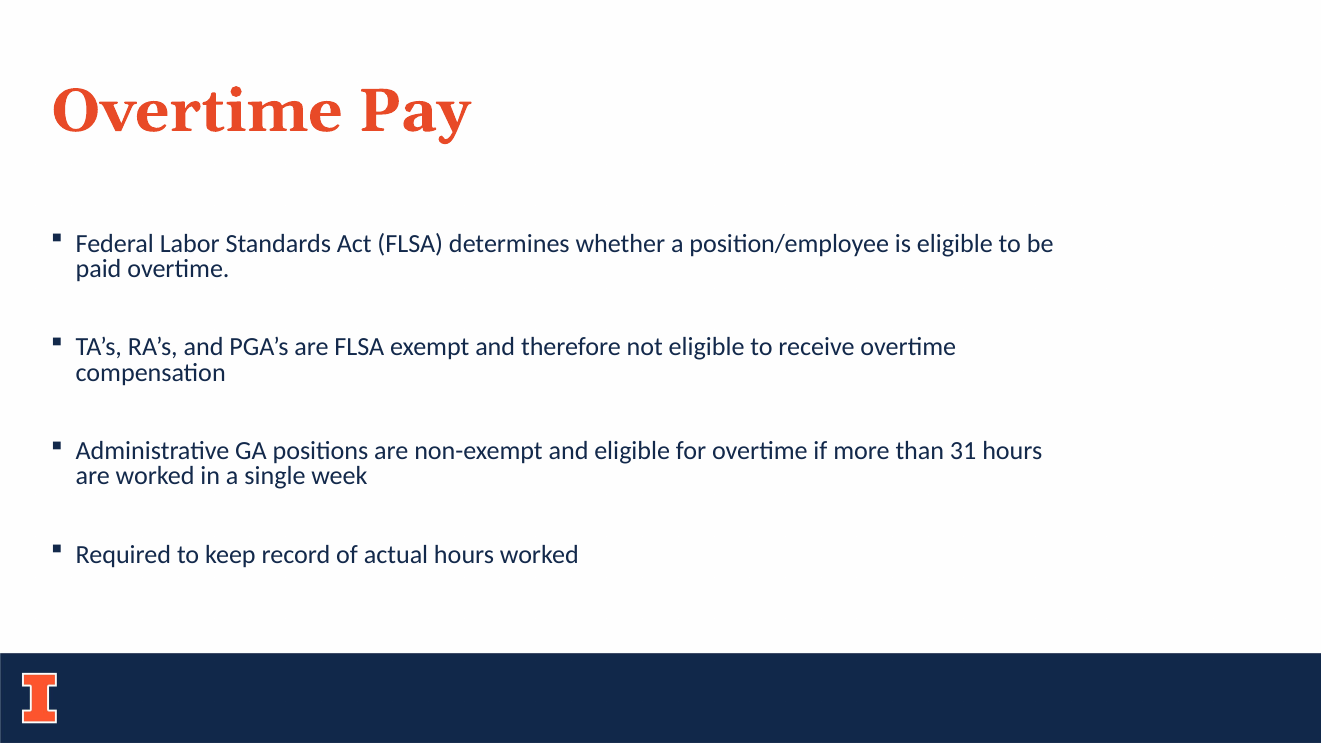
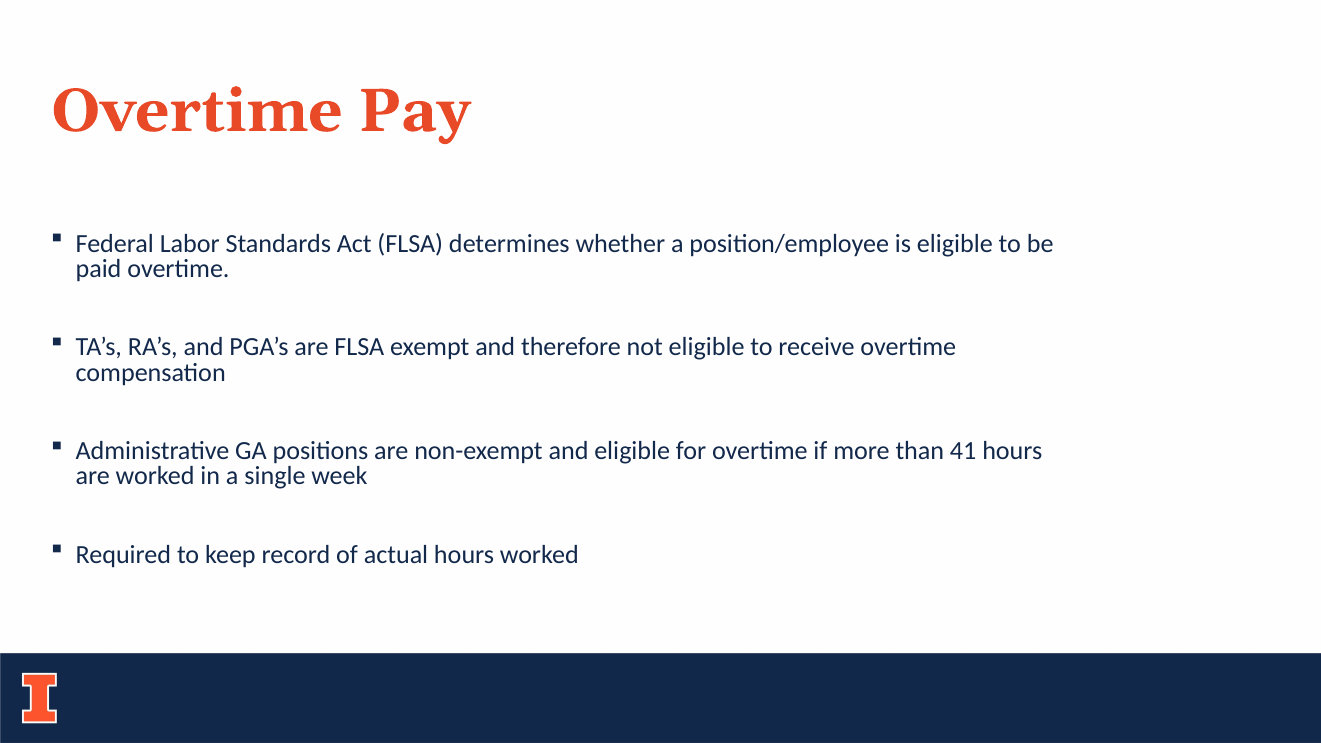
31: 31 -> 41
